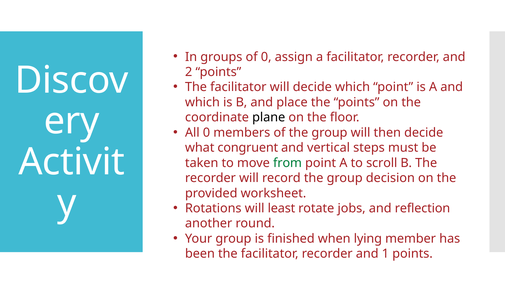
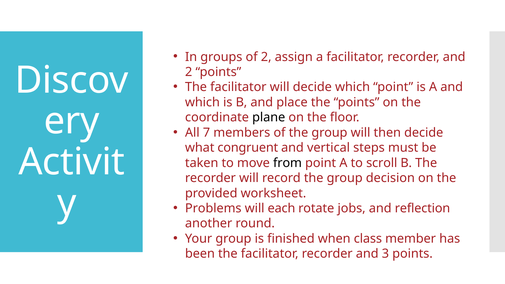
of 0: 0 -> 2
All 0: 0 -> 7
from colour: green -> black
Rotations: Rotations -> Problems
least: least -> each
lying: lying -> class
1: 1 -> 3
